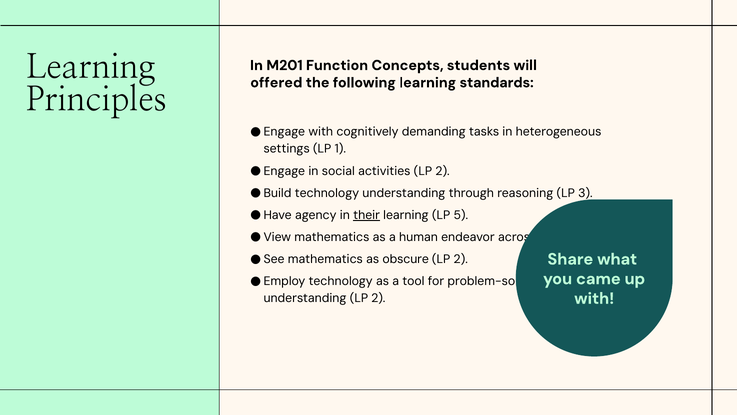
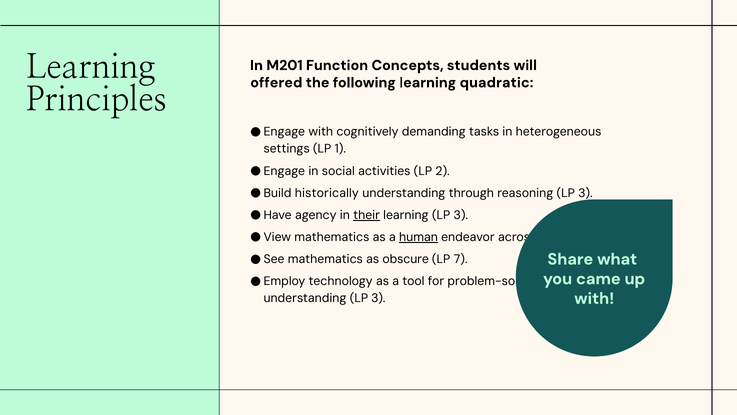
standards: standards -> quadratic
technology at (327, 193): technology -> historically
learning LP 5: 5 -> 3
human underline: none -> present
2 at (461, 259): 2 -> 7
understanding LP 2: 2 -> 3
